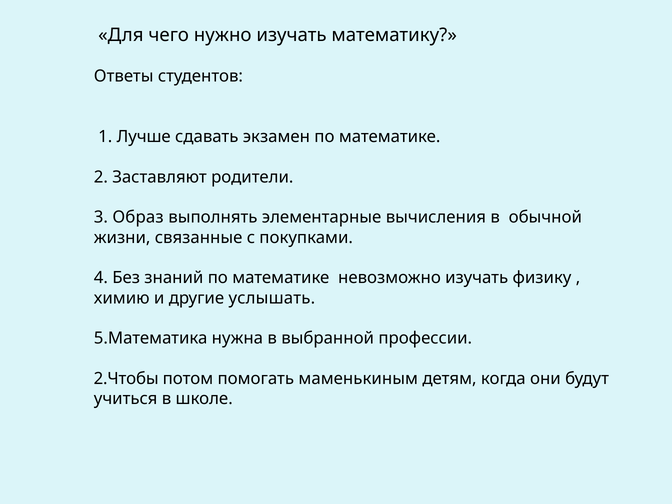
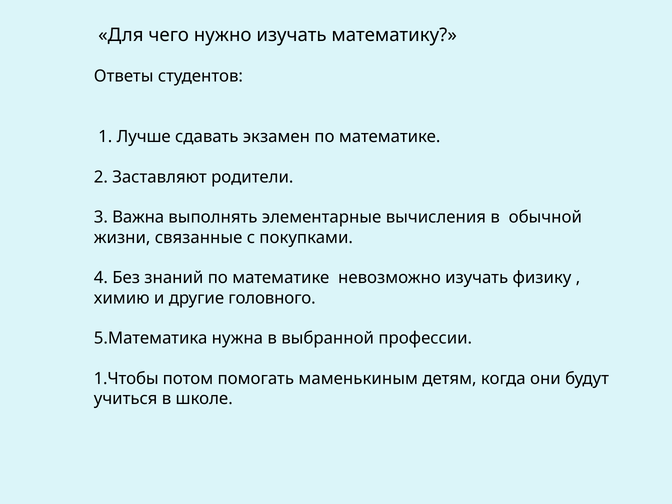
Образ: Образ -> Важна
услышать: услышать -> головного
2.Чтобы: 2.Чтобы -> 1.Чтобы
